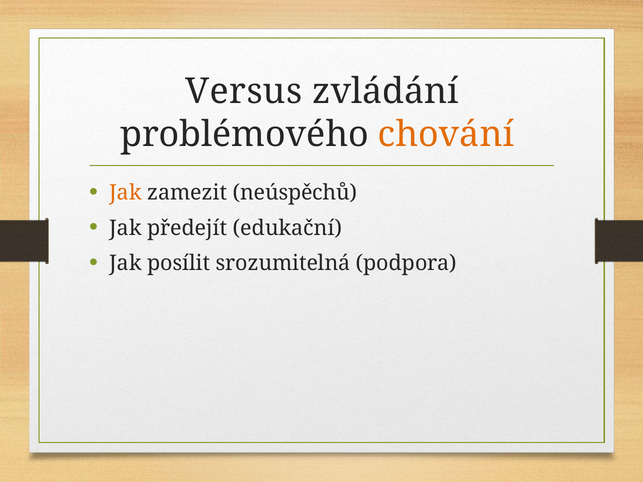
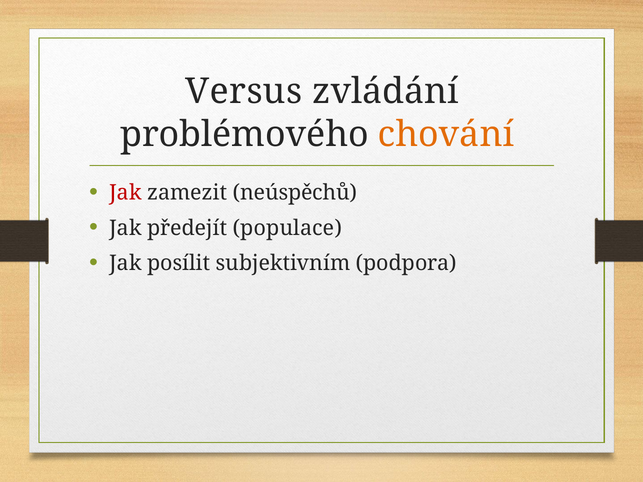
Jak at (125, 193) colour: orange -> red
edukační: edukační -> populace
srozumitelná: srozumitelná -> subjektivním
